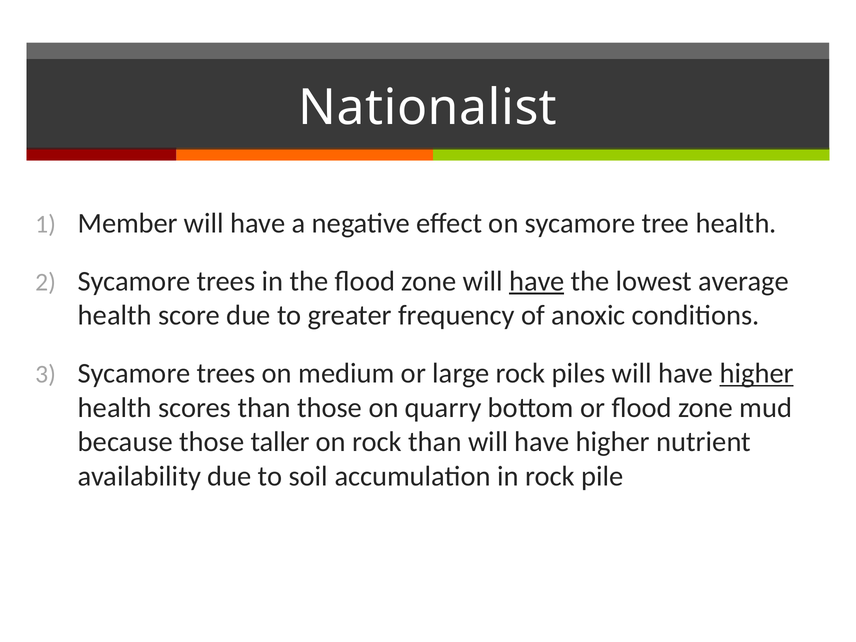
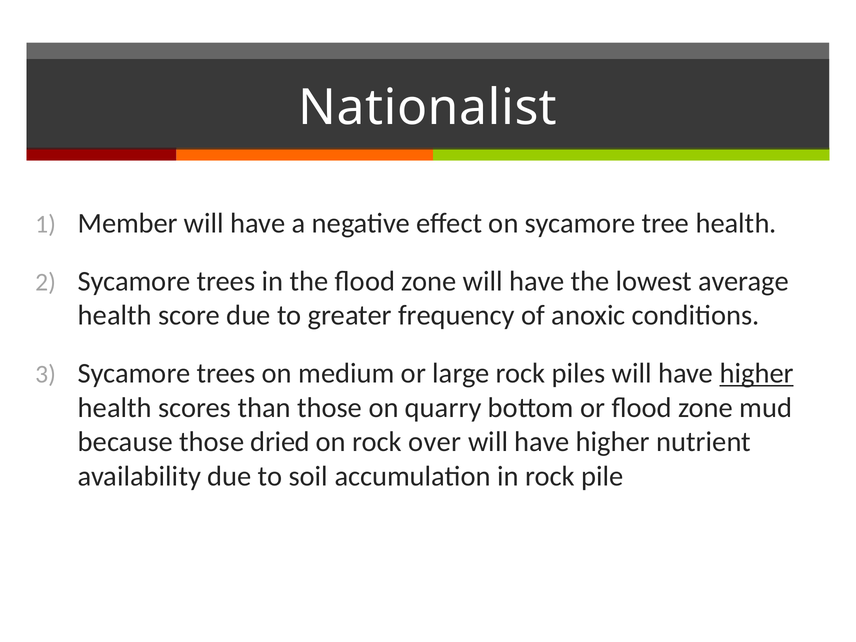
have at (537, 281) underline: present -> none
taller: taller -> dried
rock than: than -> over
